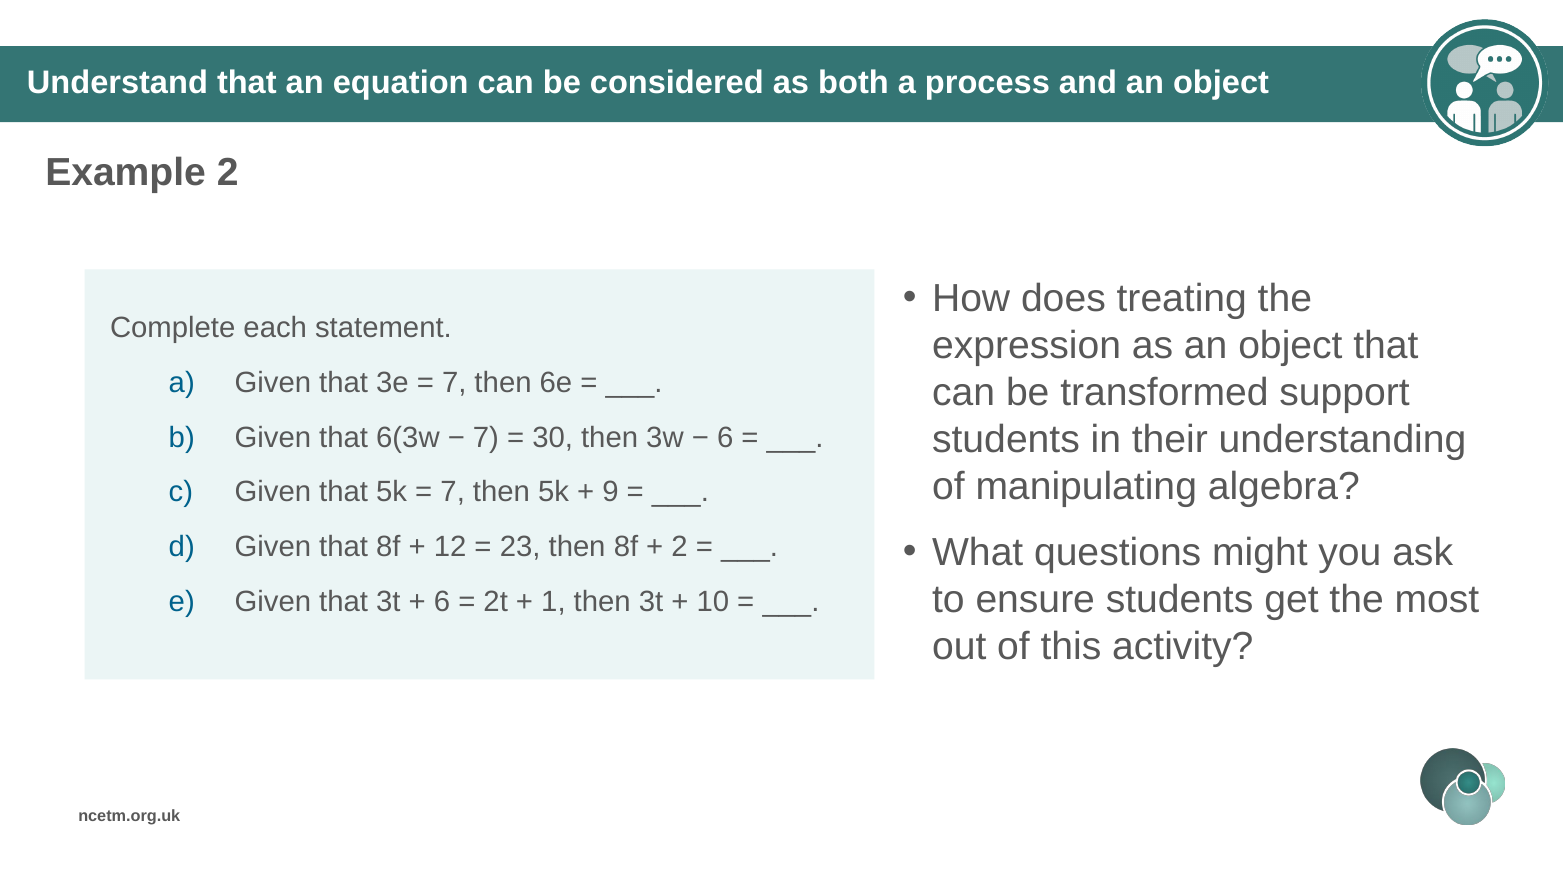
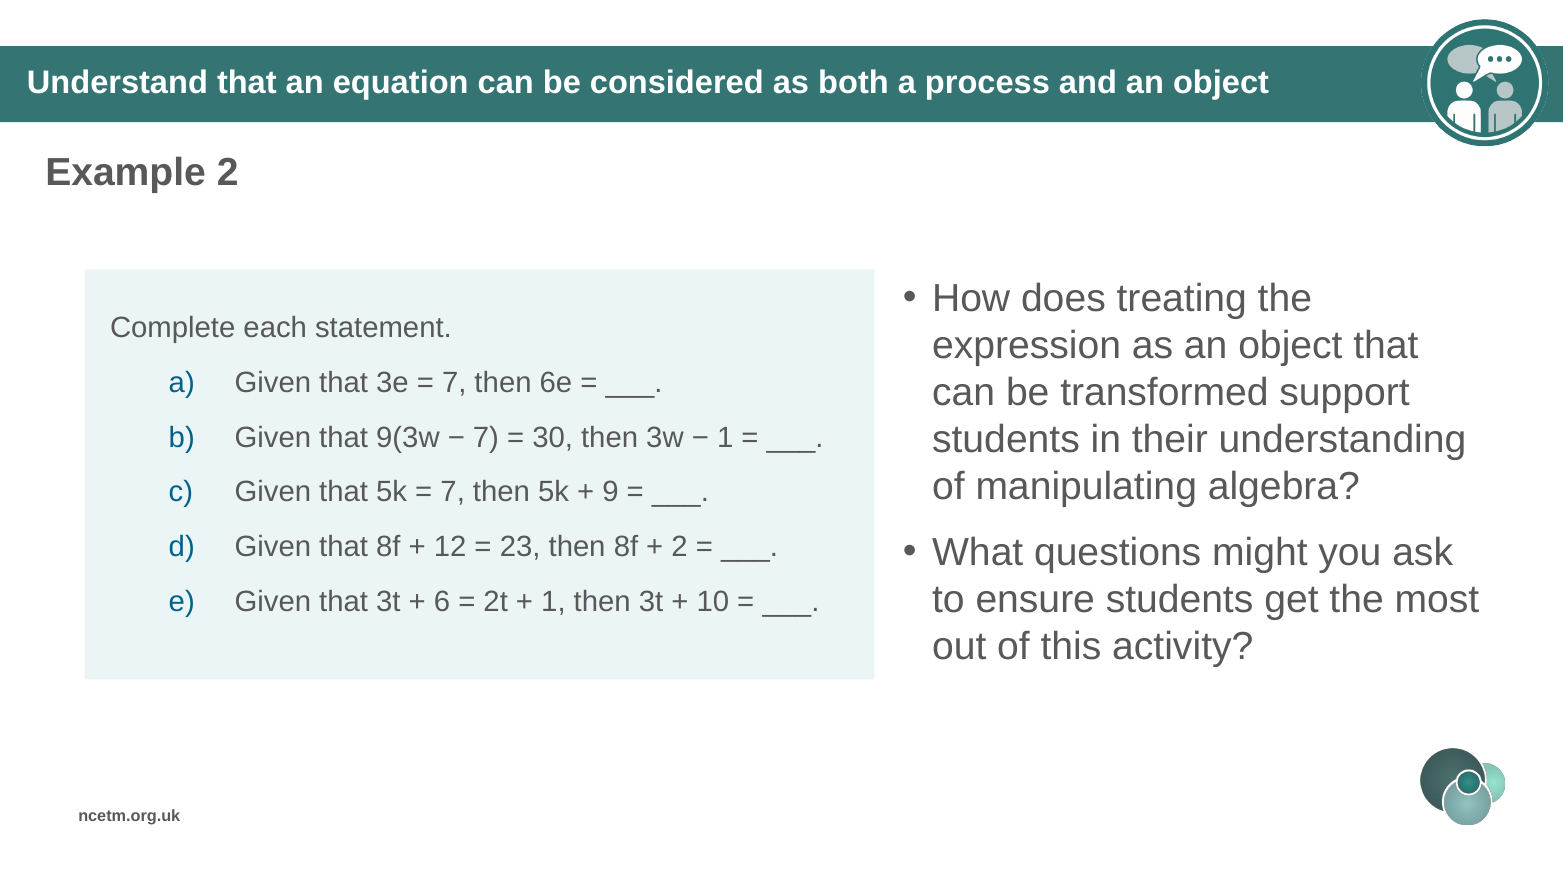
6(3w: 6(3w -> 9(3w
6 at (725, 438): 6 -> 1
